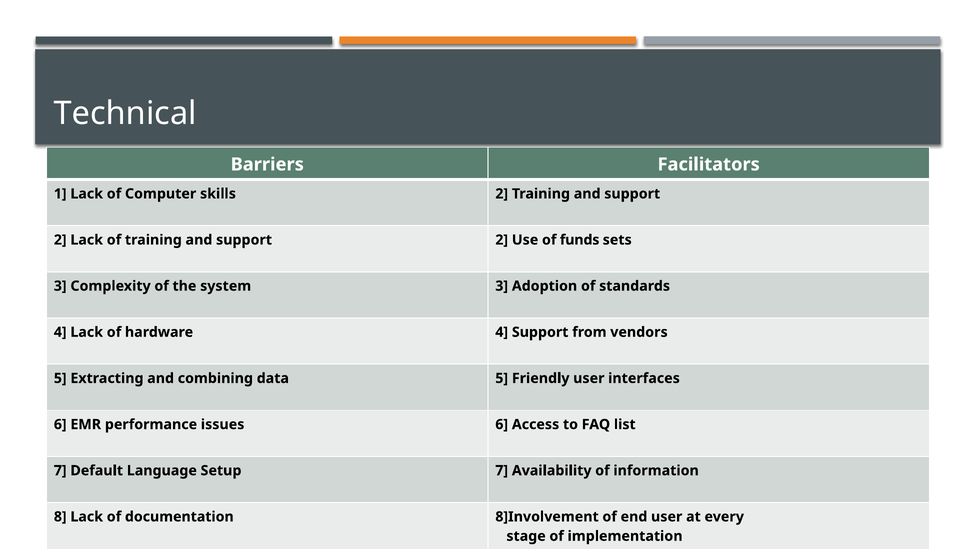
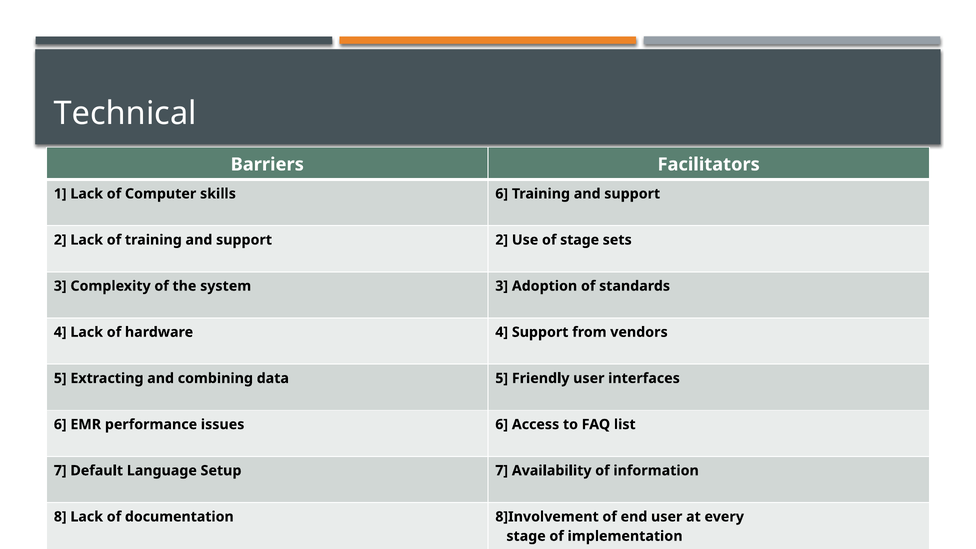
skills 2: 2 -> 6
of funds: funds -> stage
